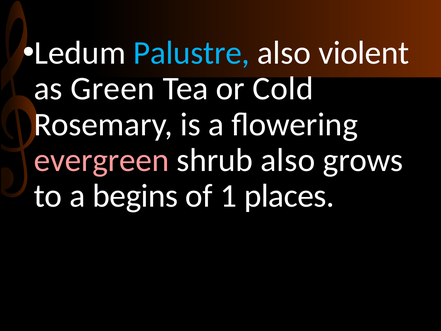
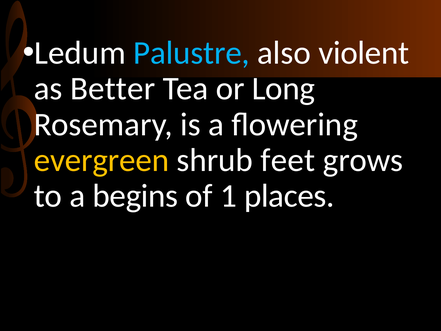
Green: Green -> Better
Cold: Cold -> Long
evergreen colour: pink -> yellow
shrub also: also -> feet
